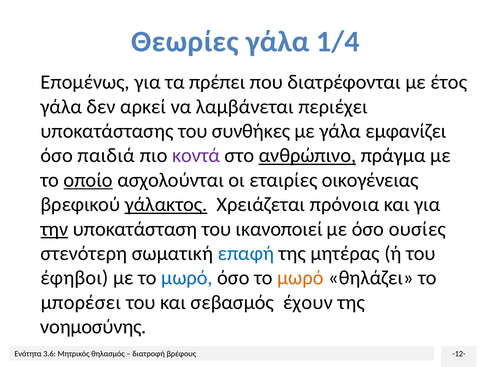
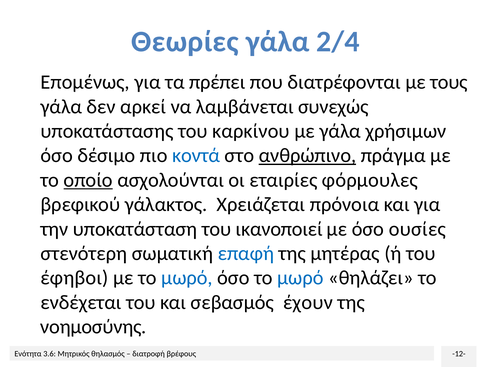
1/4: 1/4 -> 2/4
έτος: έτος -> τους
περιέχει: περιέχει -> συνεχώς
συνθήκες: συνθήκες -> καρκίνου
εμφανίζει: εμφανίζει -> χρήσιμων
παιδιά: παιδιά -> δέσιμο
κοντά colour: purple -> blue
οικογένειας: οικογένειας -> φόρμουλες
γάλακτος underline: present -> none
την underline: present -> none
μωρό at (300, 278) colour: orange -> blue
μπορέσει: μπορέσει -> ενδέχεται
